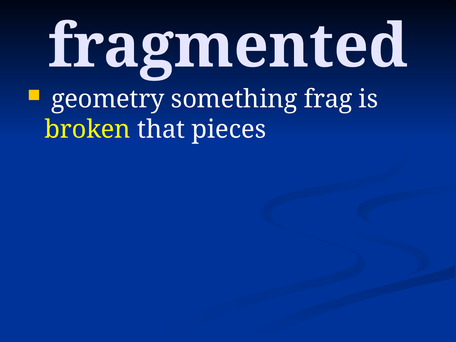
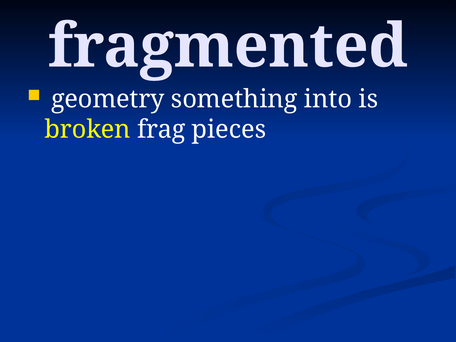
frag: frag -> into
that: that -> frag
